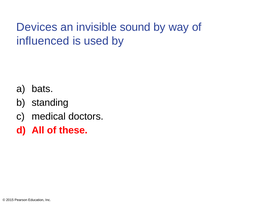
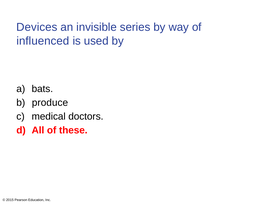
sound: sound -> series
standing: standing -> produce
